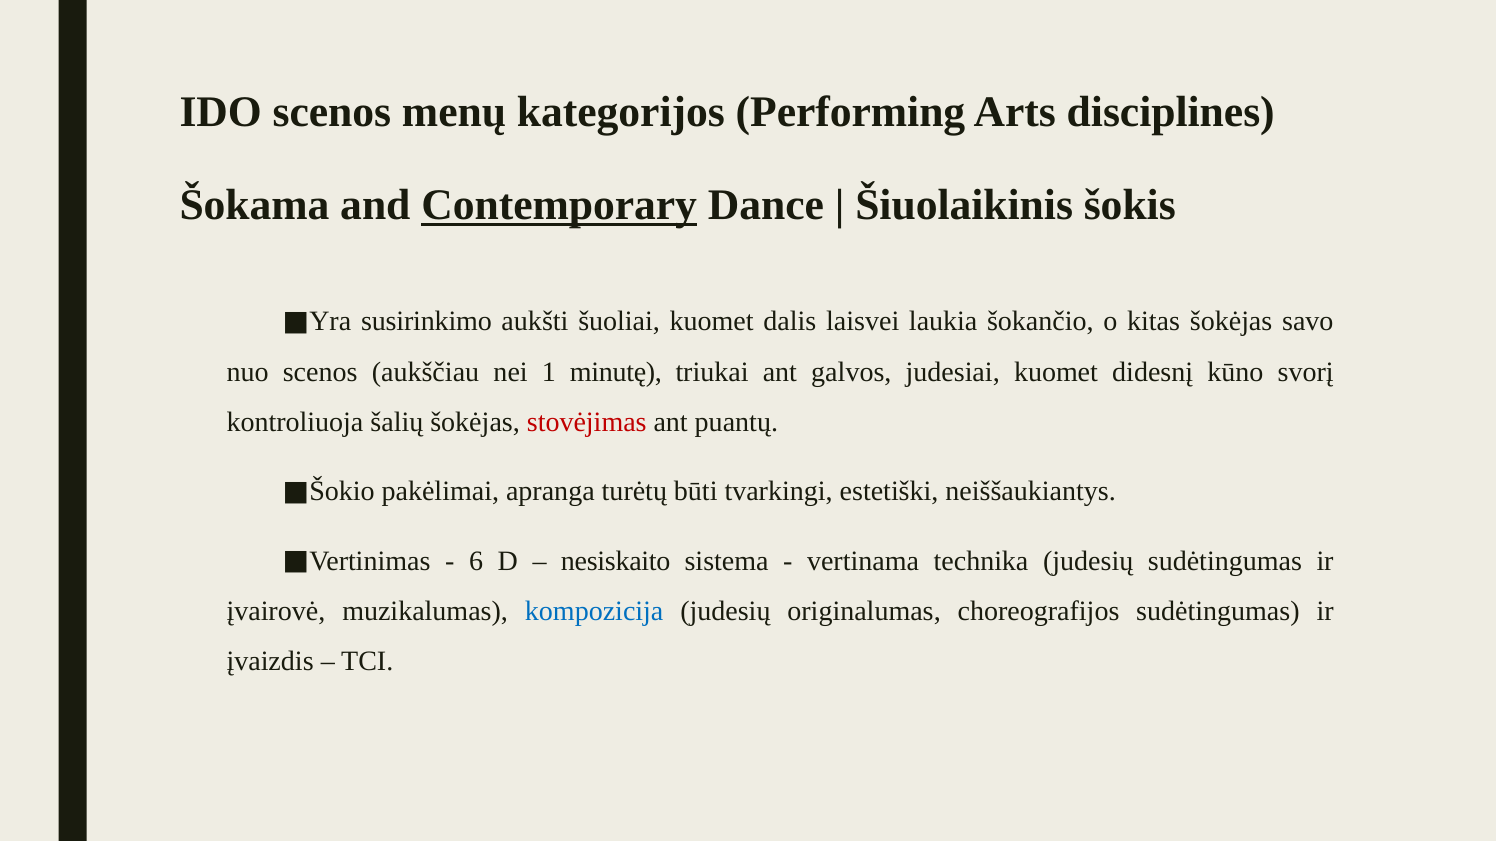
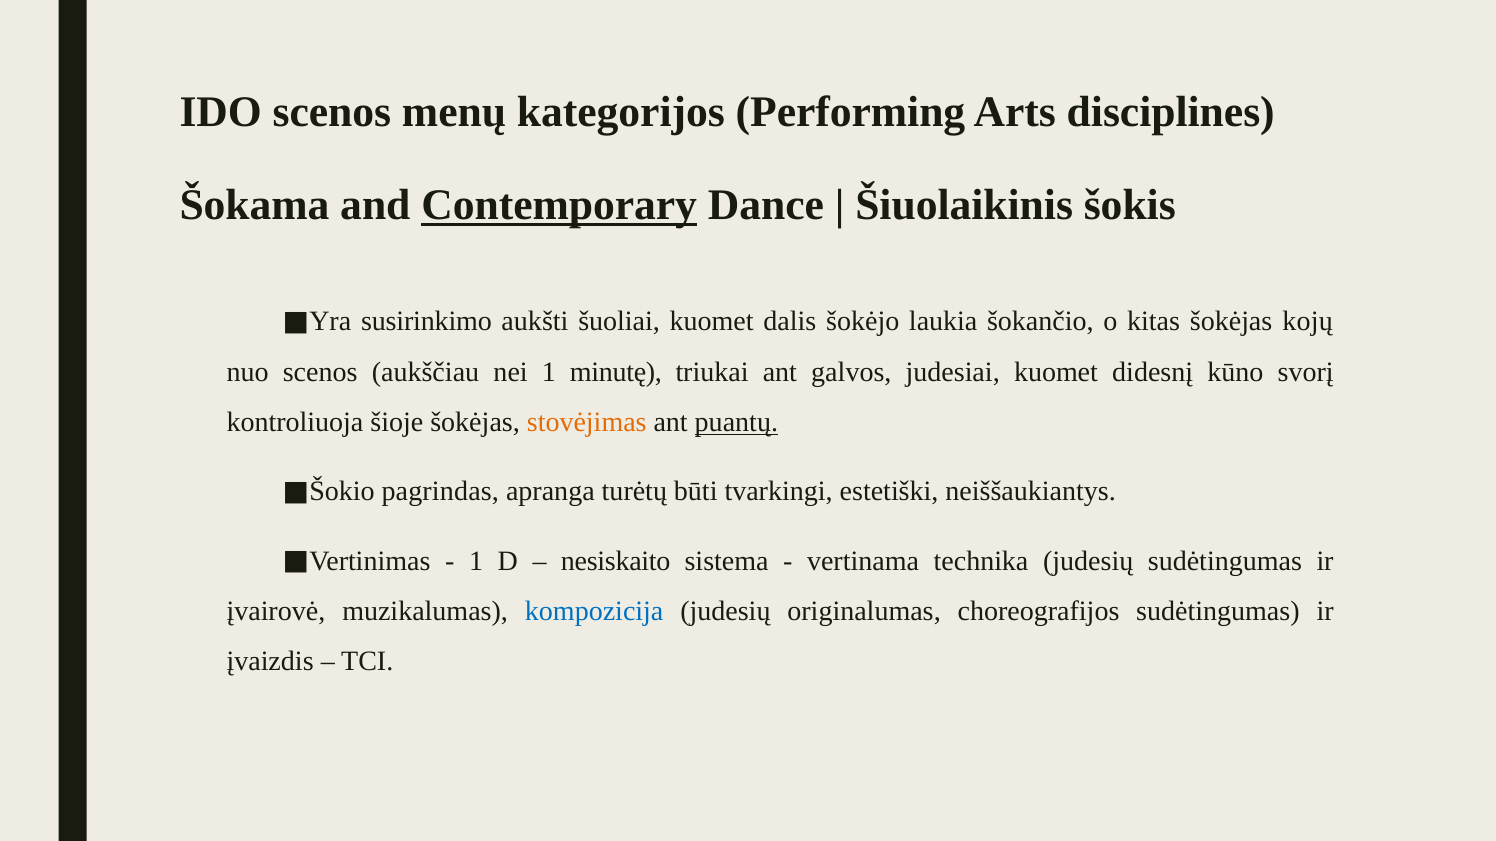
laisvei: laisvei -> šokėjo
savo: savo -> kojų
šalių: šalių -> šioje
stovėjimas colour: red -> orange
puantų underline: none -> present
pakėlimai: pakėlimai -> pagrindas
6 at (476, 561): 6 -> 1
